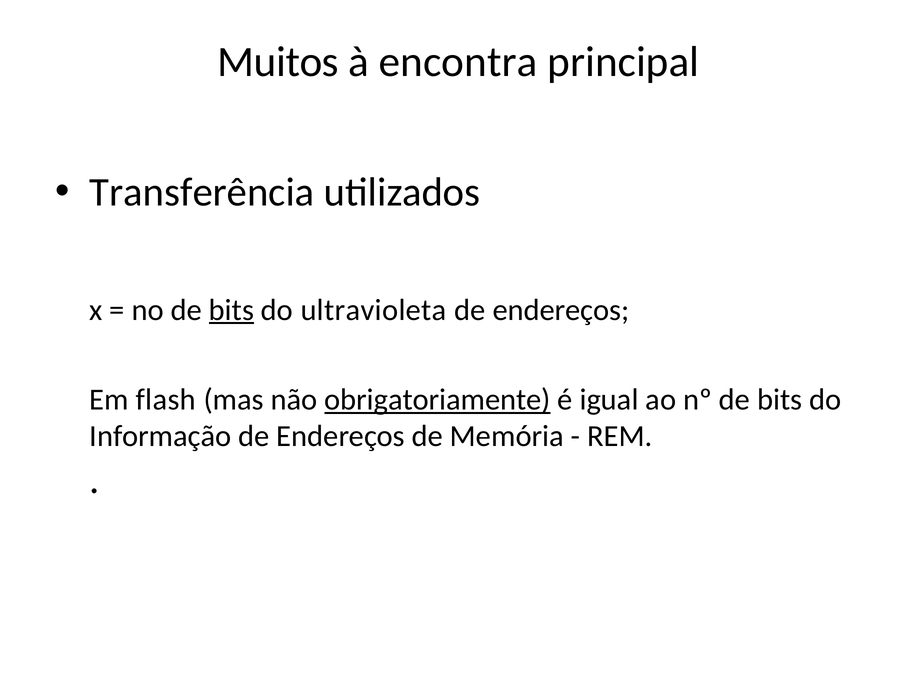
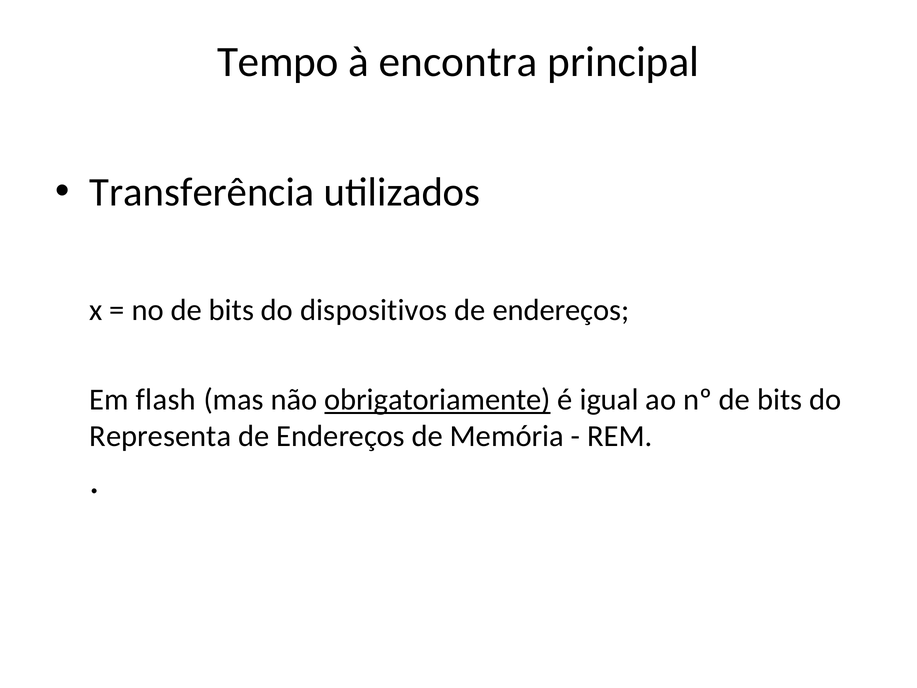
Muitos: Muitos -> Tempo
bits at (231, 310) underline: present -> none
ultravioleta: ultravioleta -> dispositivos
Informação: Informação -> Representa
